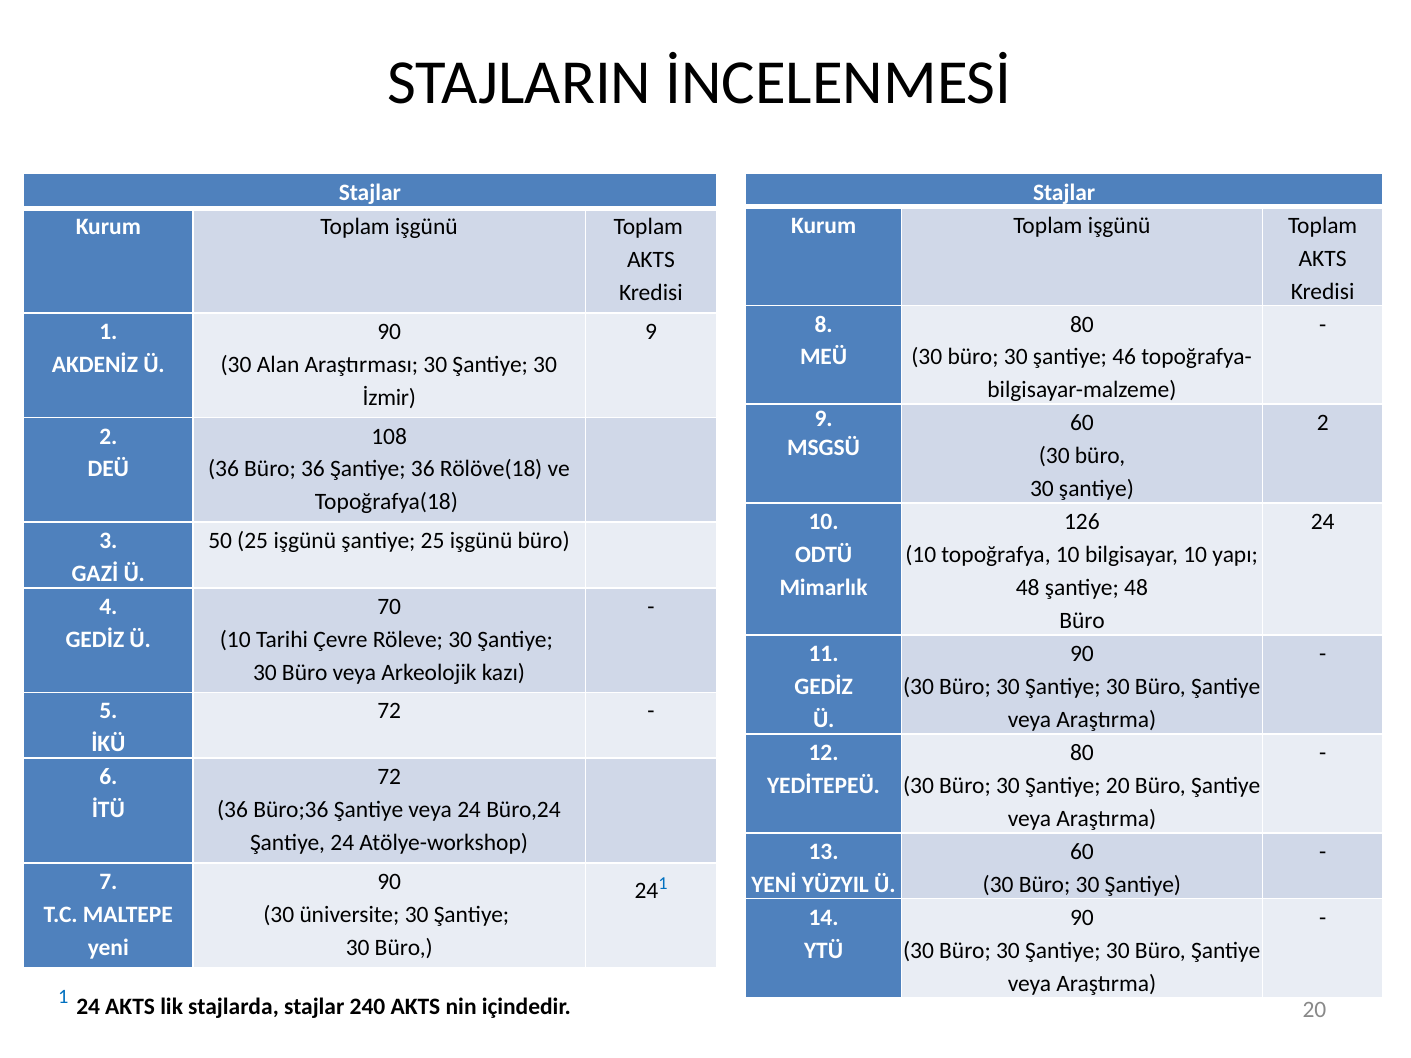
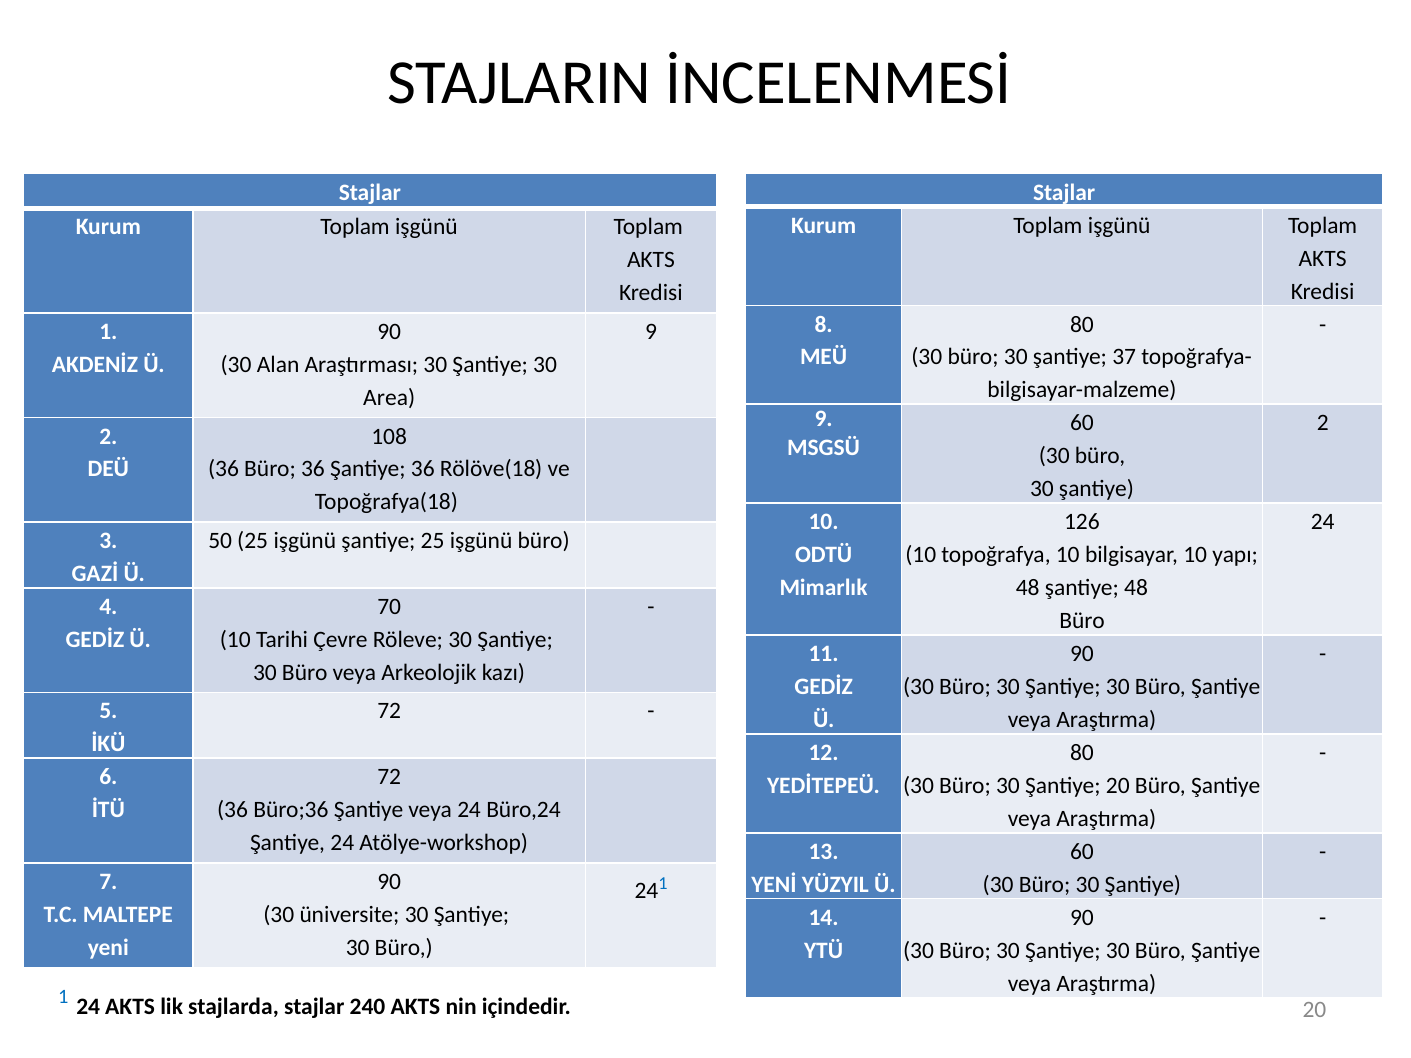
46: 46 -> 37
İzmir: İzmir -> Area
